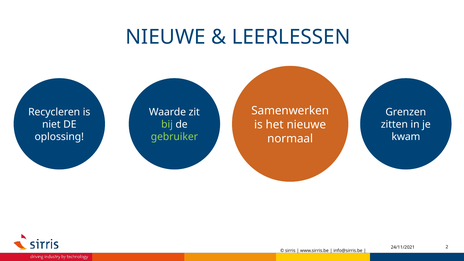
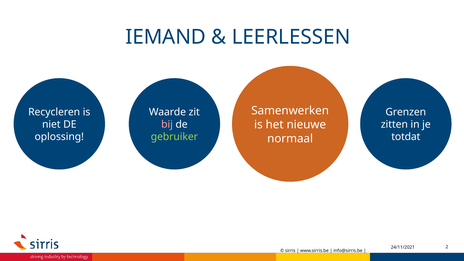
NIEUWE at (166, 37): NIEUWE -> IEMAND
bij colour: light green -> pink
kwam: kwam -> totdat
